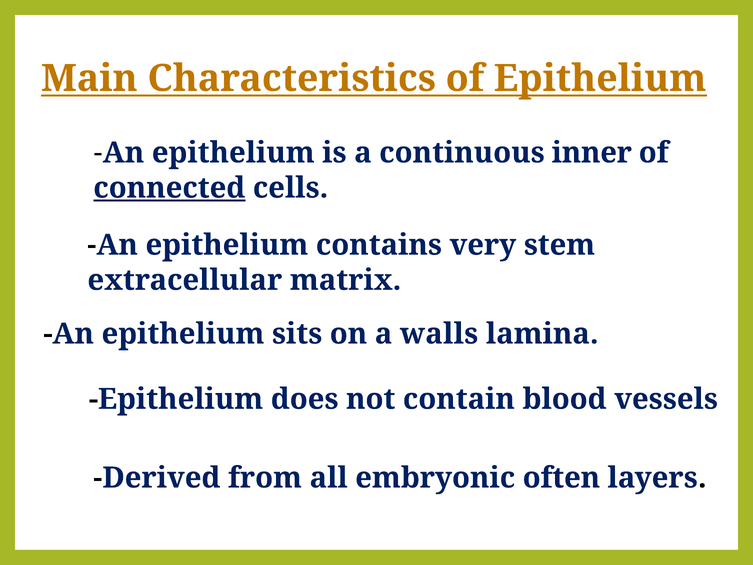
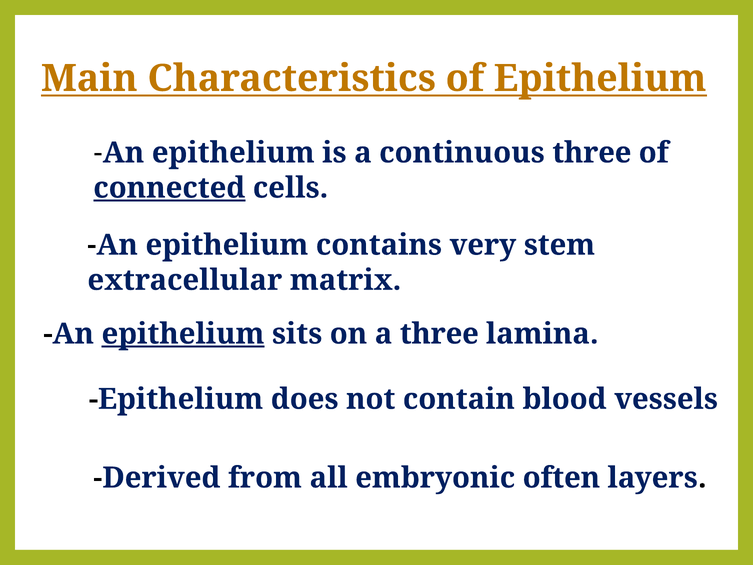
continuous inner: inner -> three
epithelium at (183, 334) underline: none -> present
a walls: walls -> three
